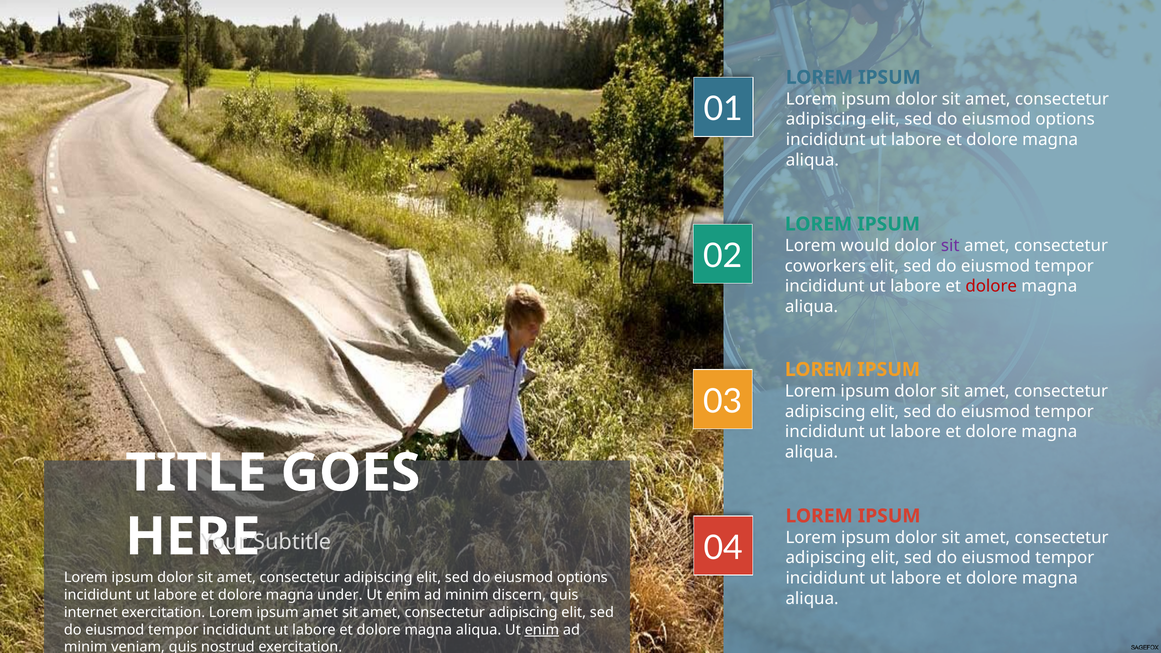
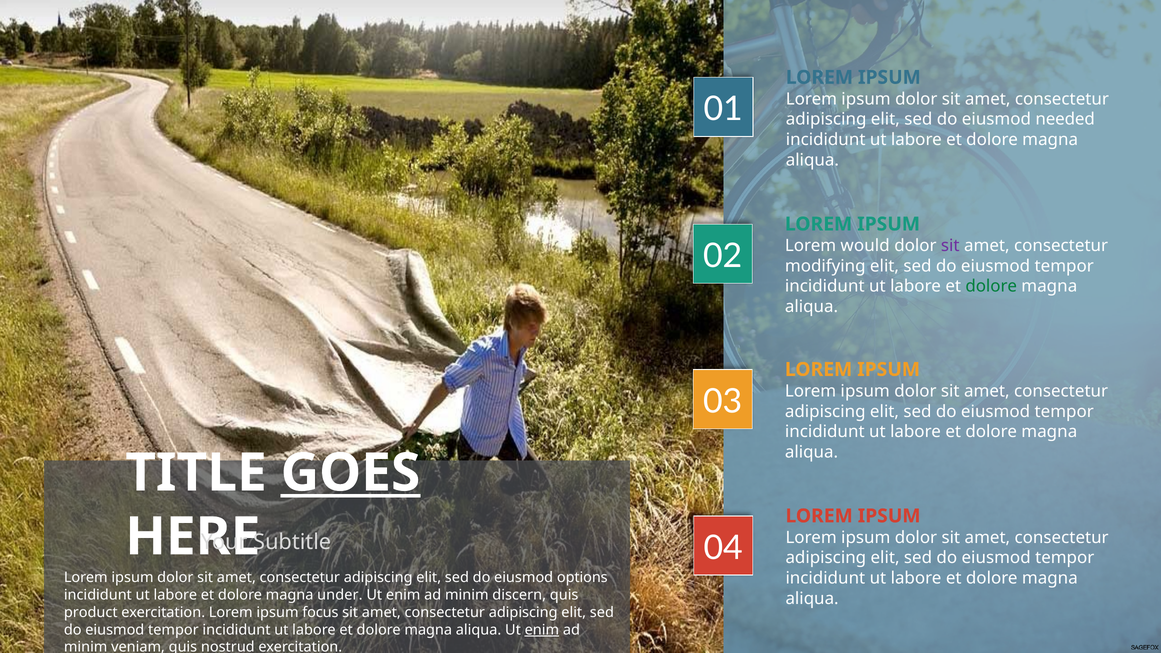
options at (1065, 119): options -> needed
coworkers: coworkers -> modifying
dolore at (991, 286) colour: red -> green
GOES underline: none -> present
internet: internet -> product
ipsum amet: amet -> focus
